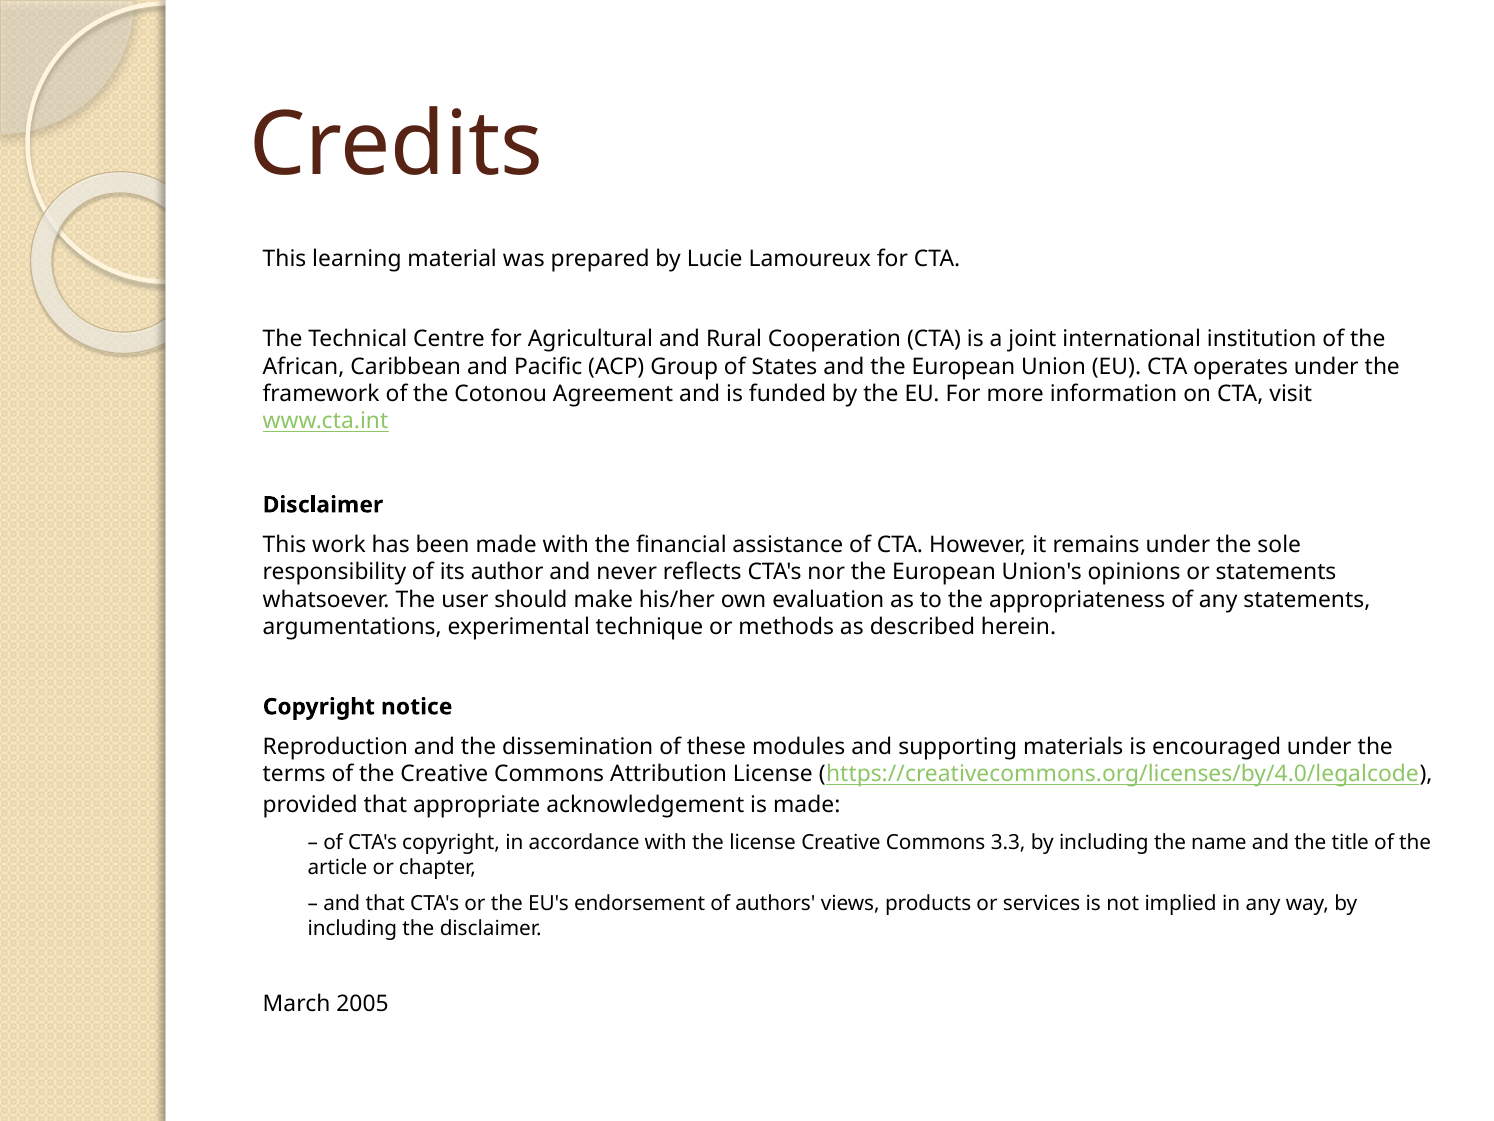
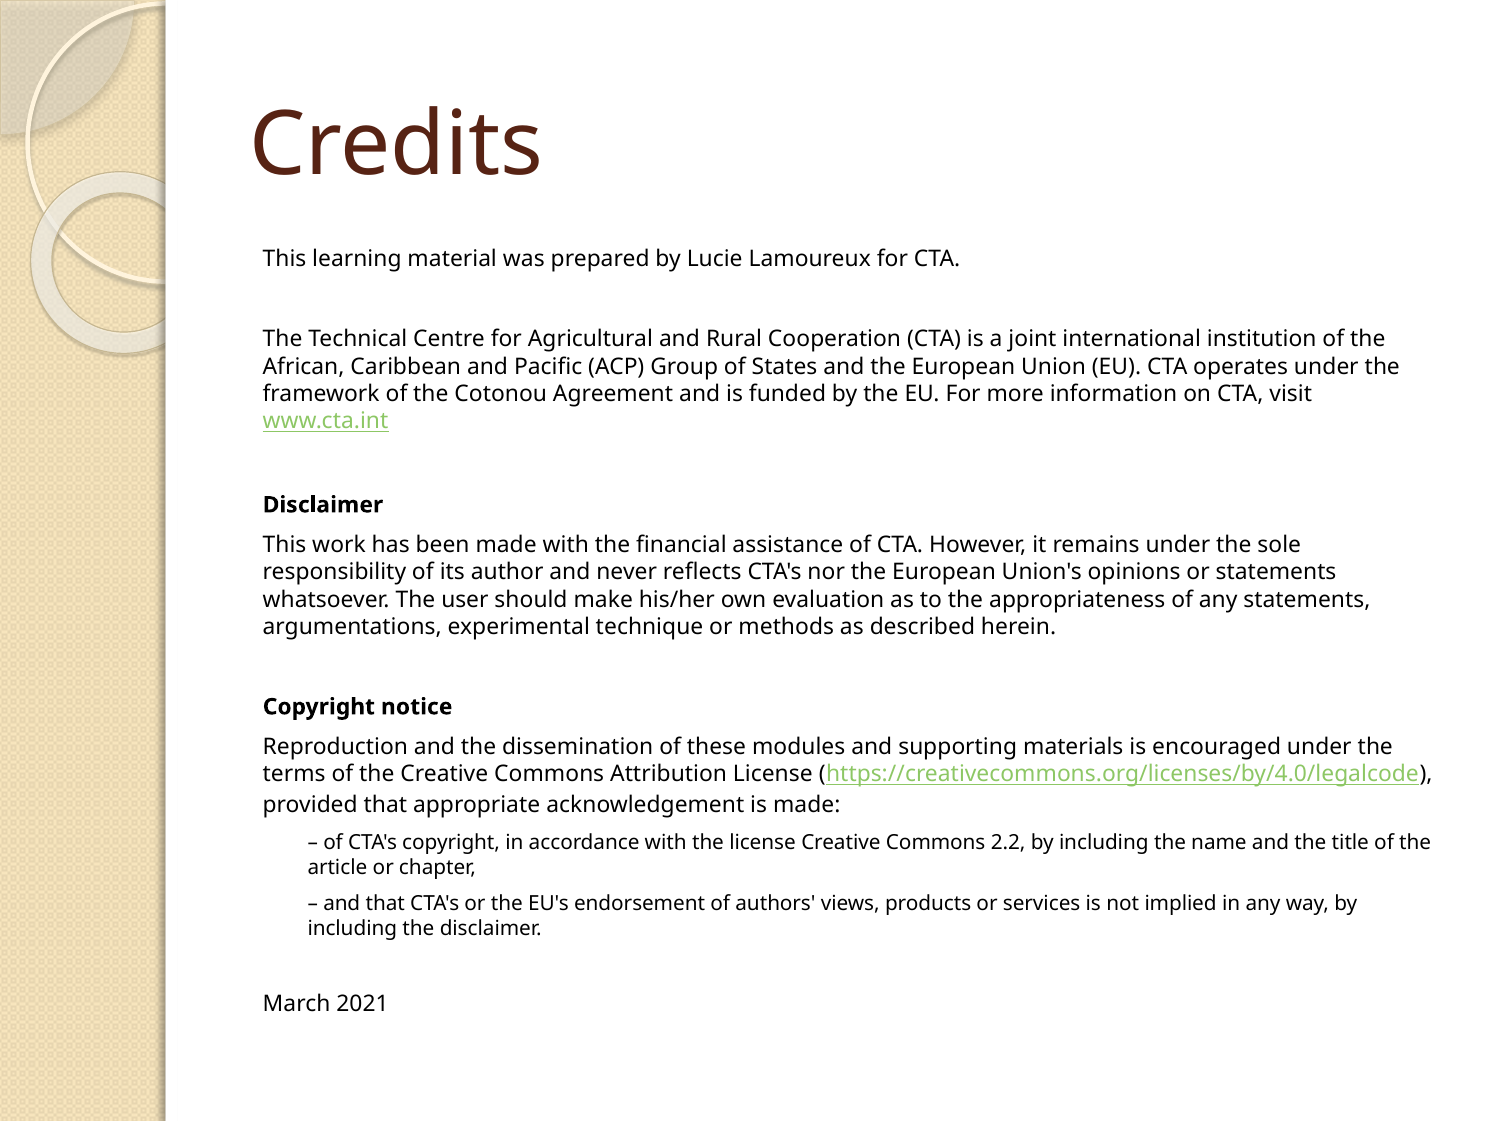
3.3: 3.3 -> 2.2
2005: 2005 -> 2021
